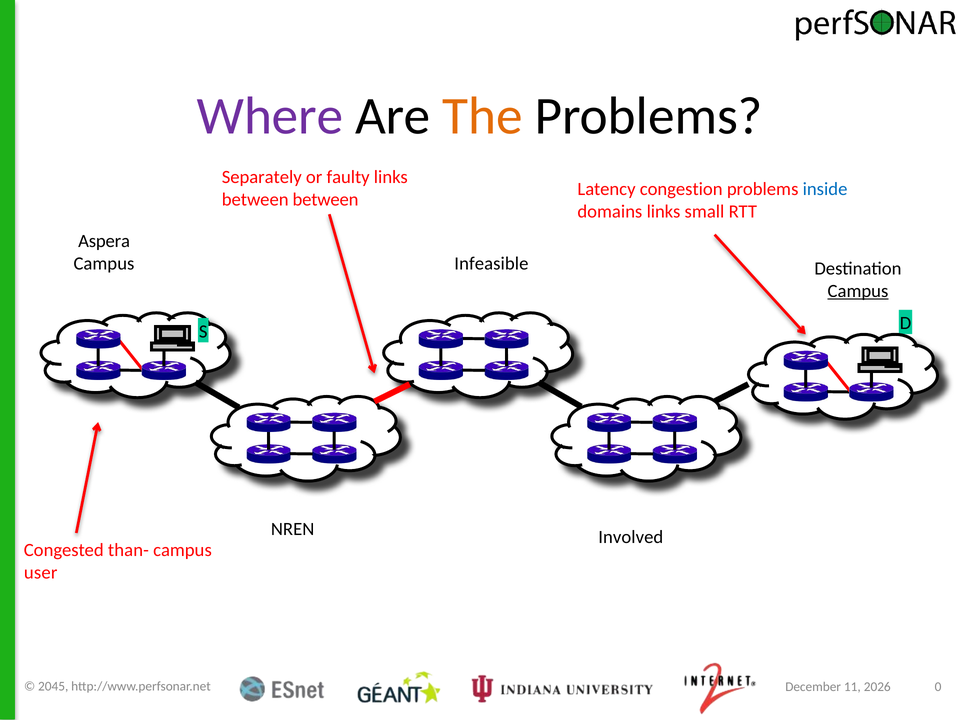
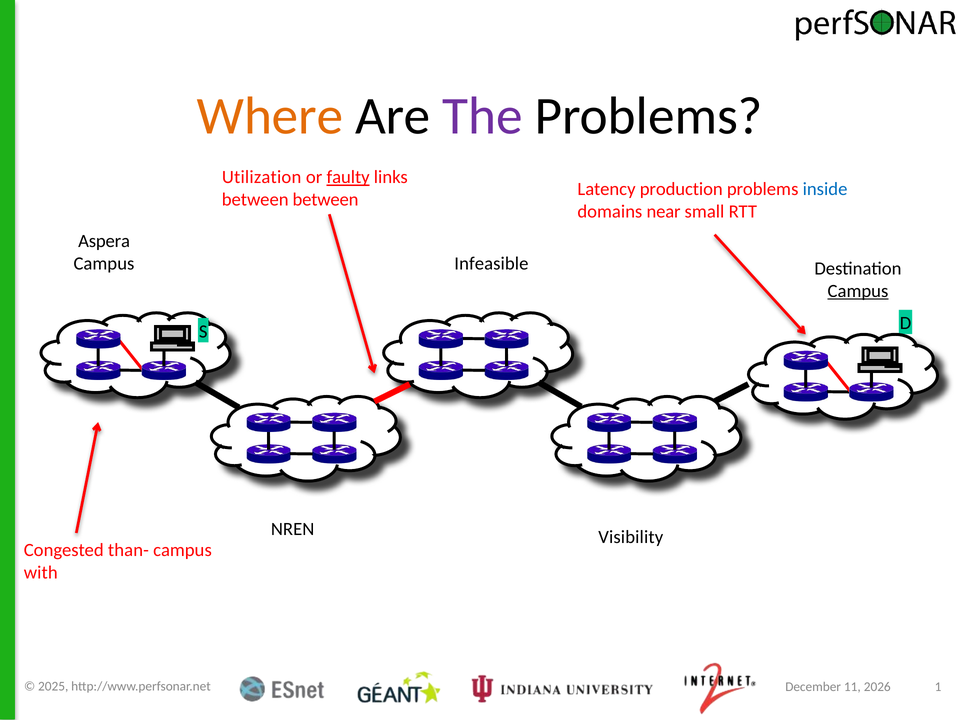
Where colour: purple -> orange
The colour: orange -> purple
Separately: Separately -> Utilization
faulty underline: none -> present
congestion: congestion -> production
domains links: links -> near
Involved: Involved -> Visibility
user: user -> with
2045: 2045 -> 2025
0: 0 -> 1
